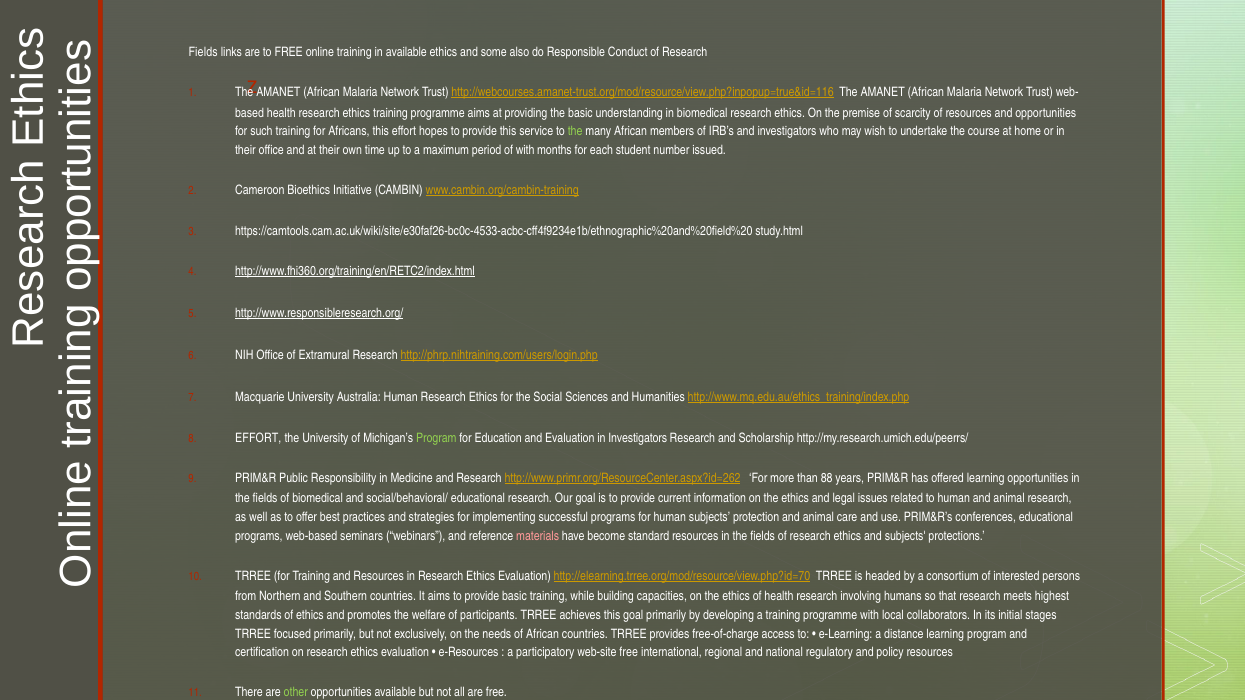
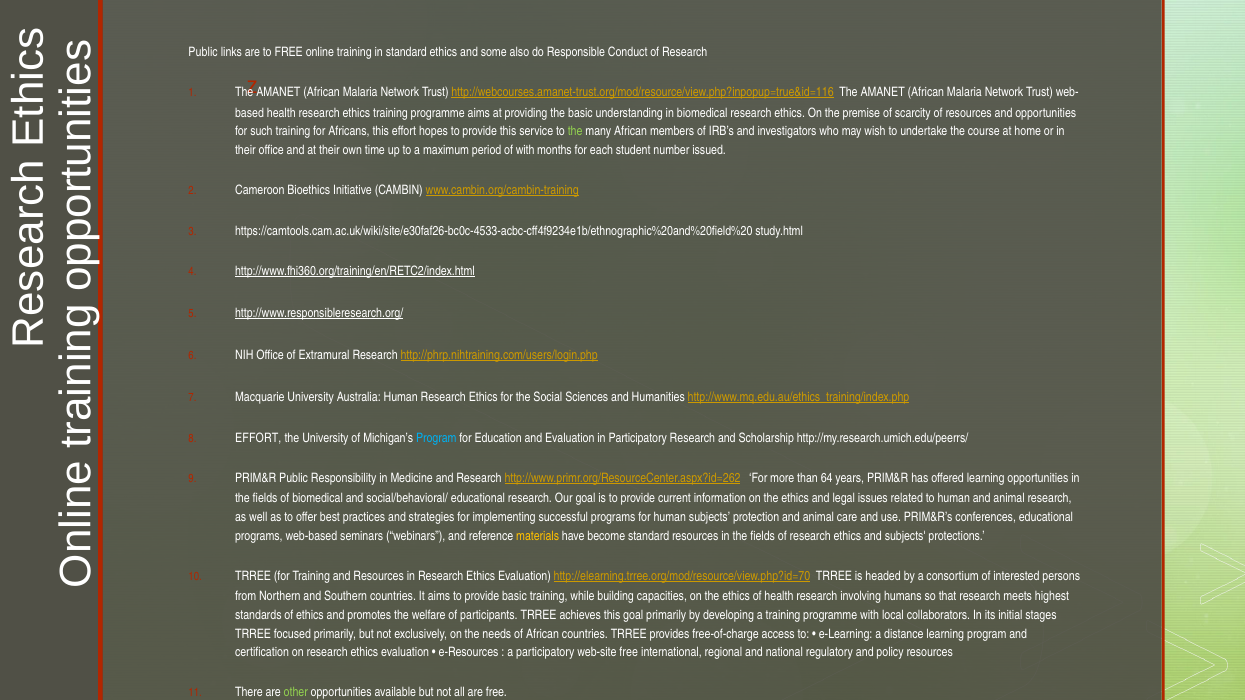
Fields at (203, 52): Fields -> Public
in available: available -> standard
Program at (436, 438) colour: light green -> light blue
in Investigators: Investigators -> Participatory
88: 88 -> 64
materials colour: pink -> yellow
